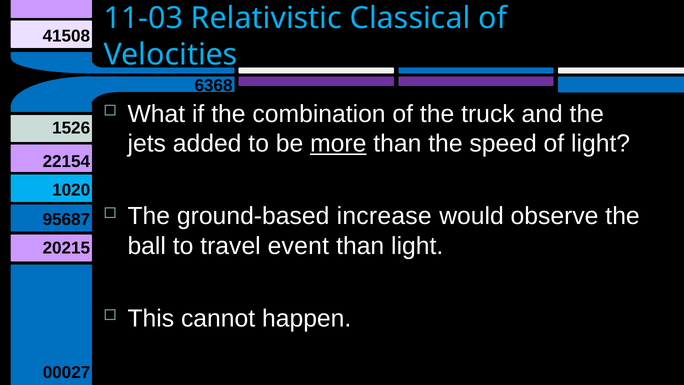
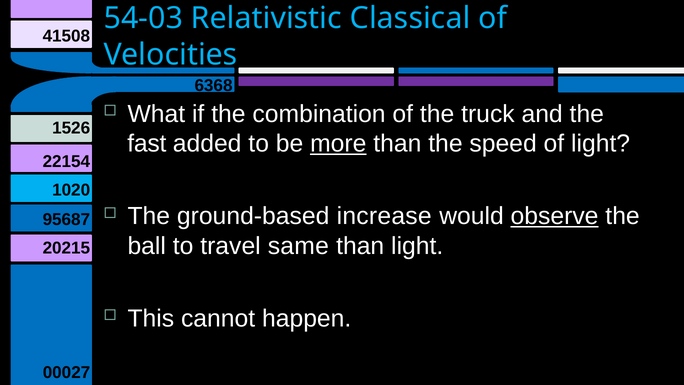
11-03: 11-03 -> 54-03
jets: jets -> fast
observe underline: none -> present
event: event -> same
